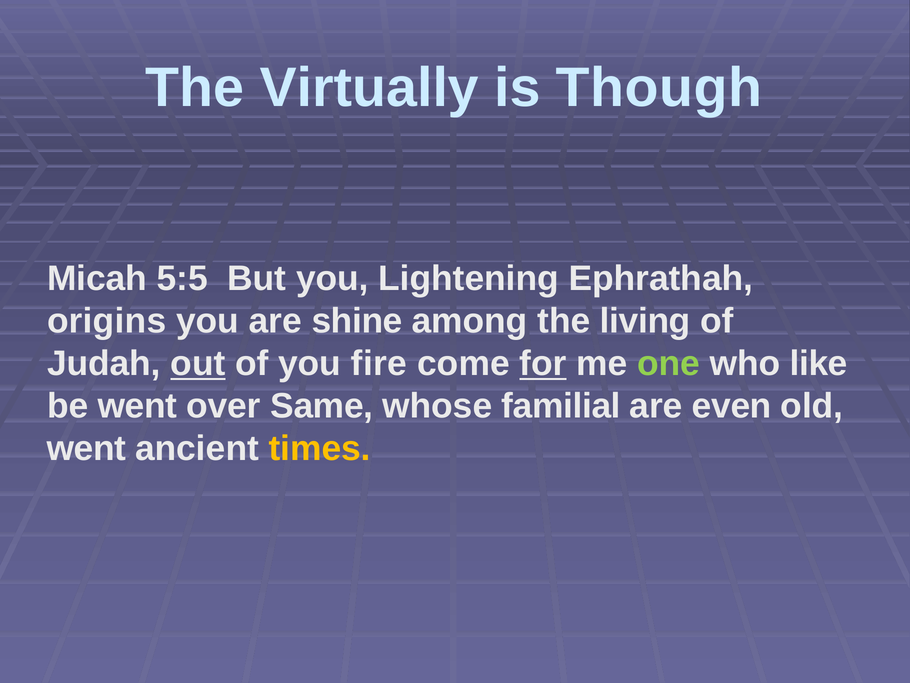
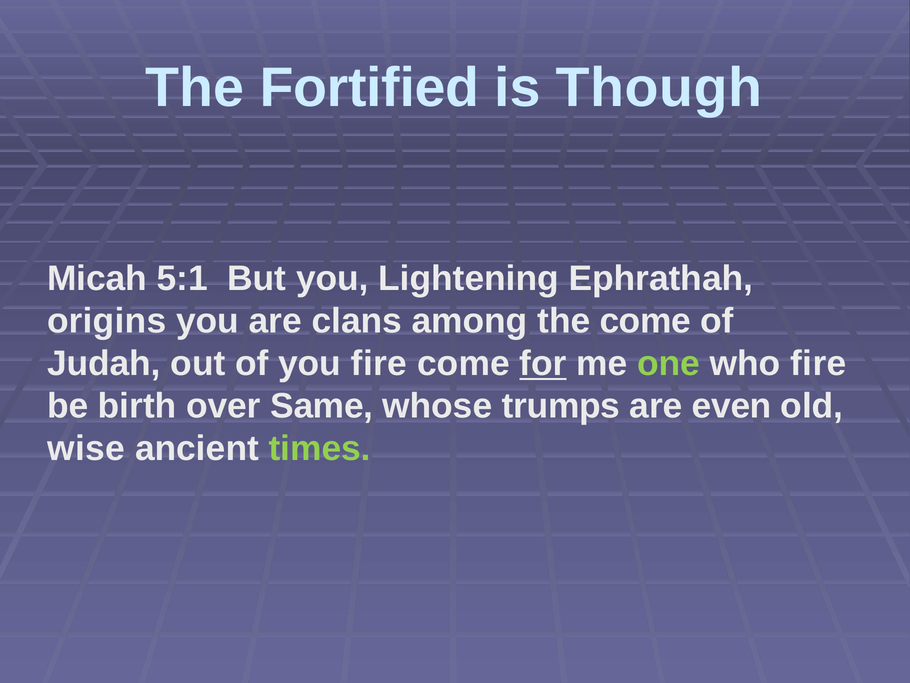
Virtually: Virtually -> Fortified
5:5: 5:5 -> 5:1
shine: shine -> clans
the living: living -> come
out underline: present -> none
who like: like -> fire
be went: went -> birth
familial: familial -> trumps
went at (86, 448): went -> wise
times colour: yellow -> light green
